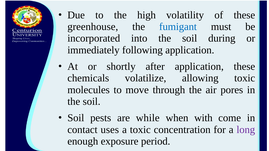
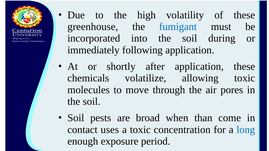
while: while -> broad
with: with -> than
long colour: purple -> blue
